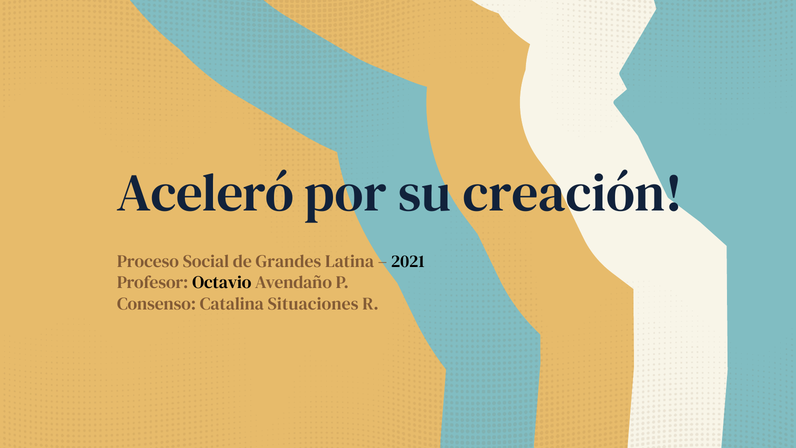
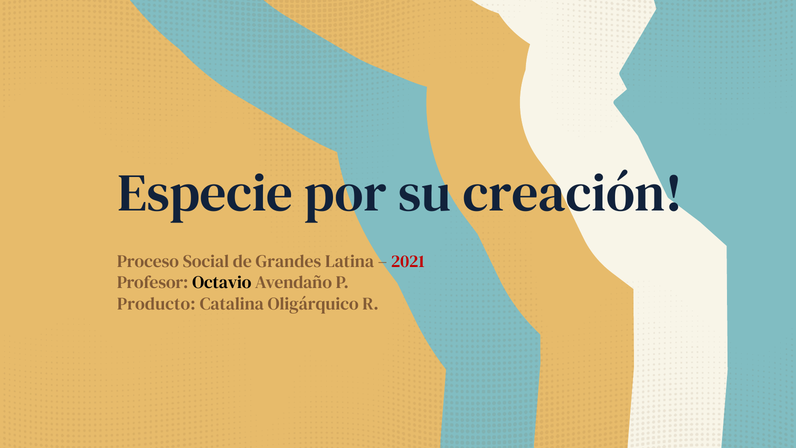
Aceleró: Aceleró -> Especie
2021 colour: black -> red
Consenso: Consenso -> Producto
Situaciones: Situaciones -> Oligárquico
